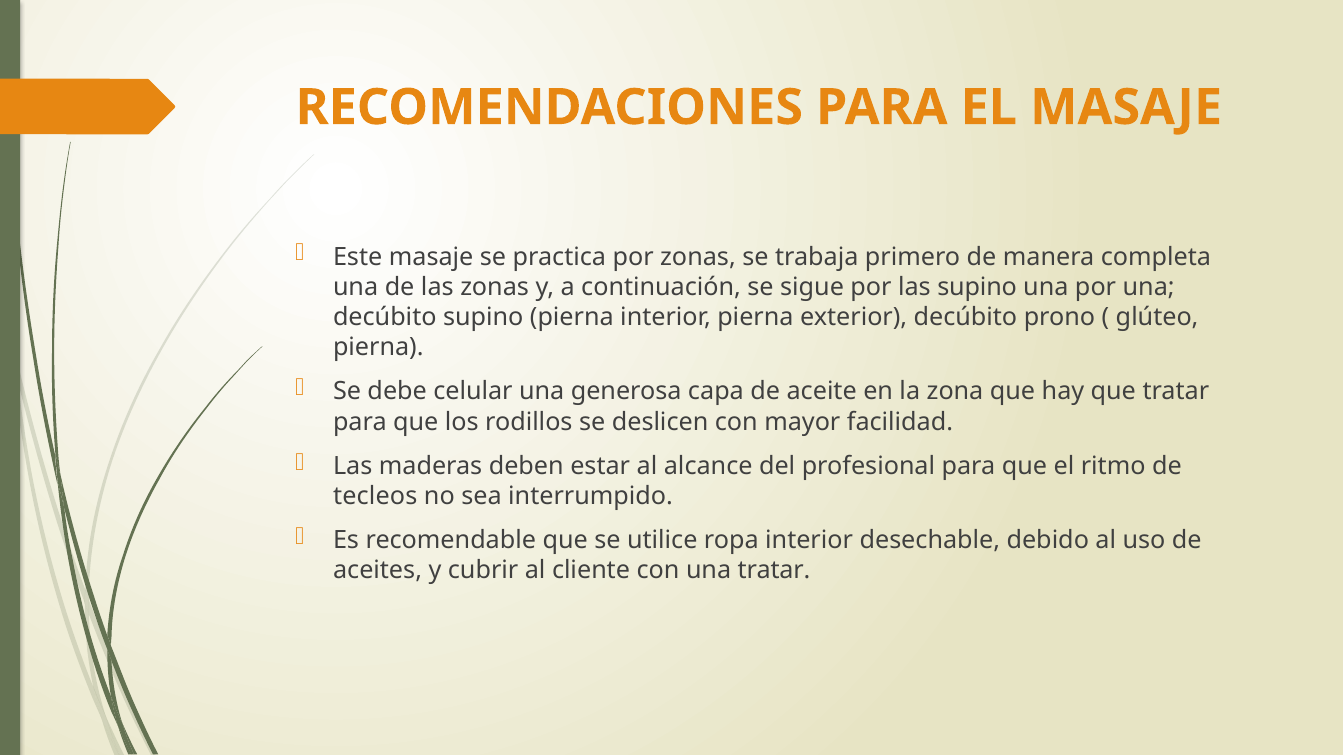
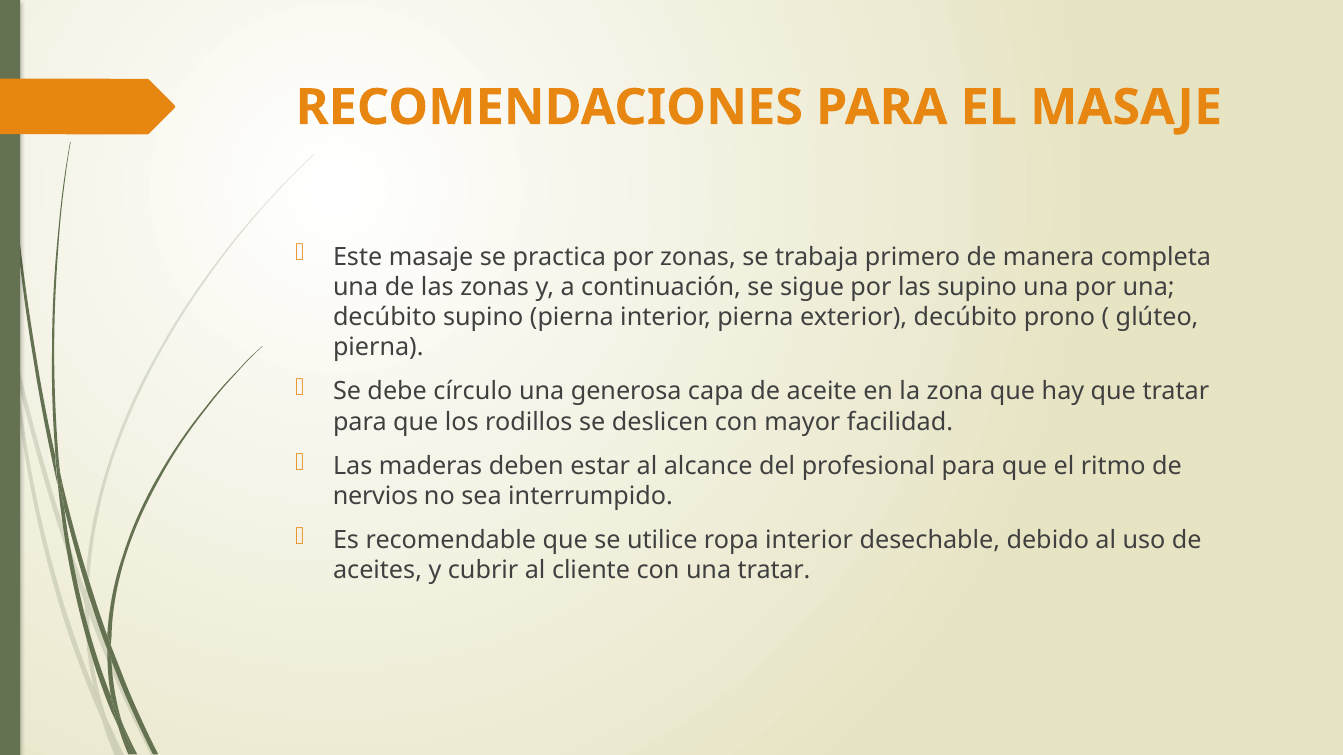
celular: celular -> círculo
tecleos: tecleos -> nervios
